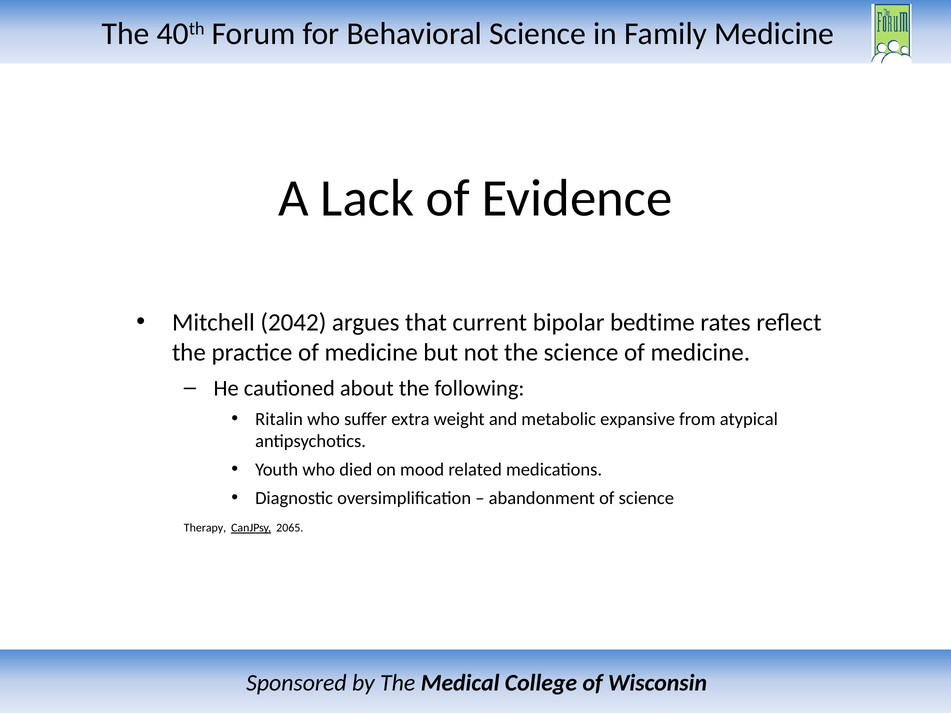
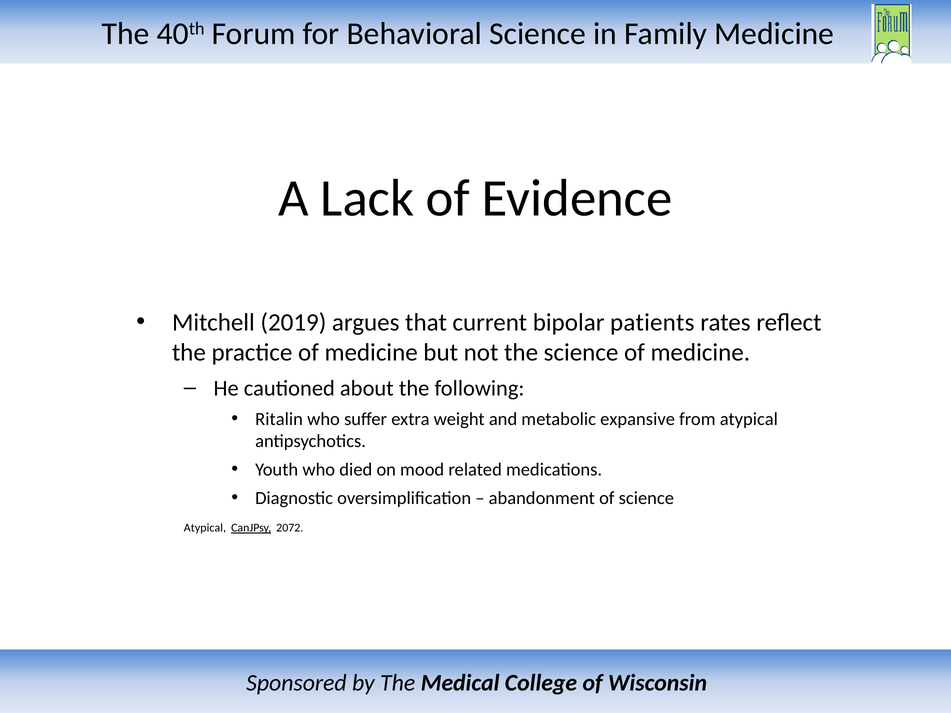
2042: 2042 -> 2019
bedtime: bedtime -> patients
Therapy at (205, 528): Therapy -> Atypical
2065: 2065 -> 2072
